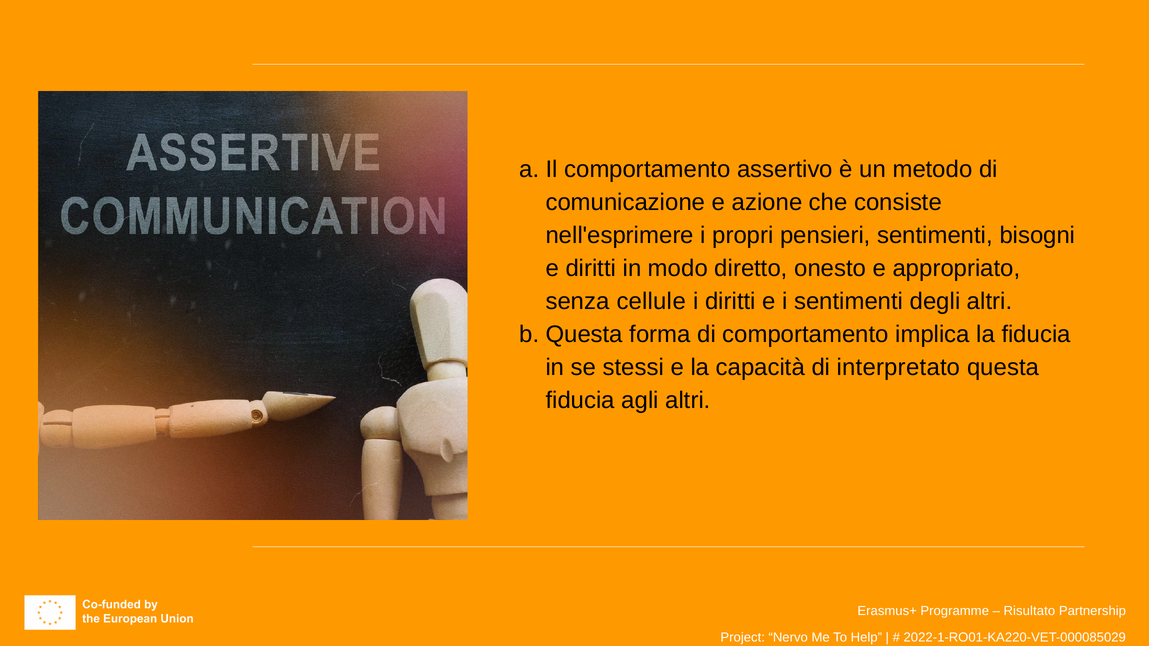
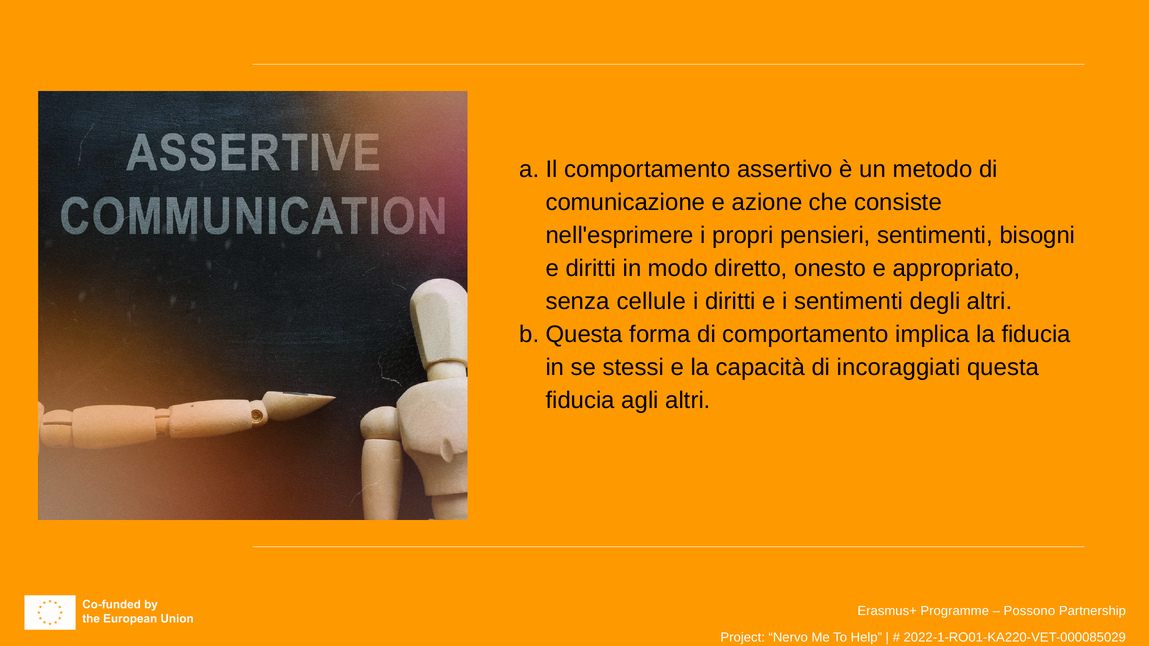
interpretato: interpretato -> incoraggiati
Risultato: Risultato -> Possono
